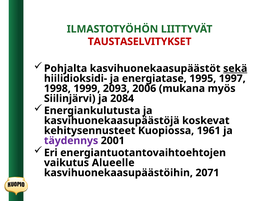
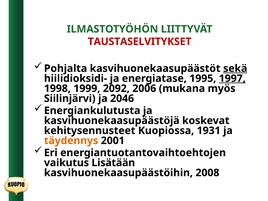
1997 underline: none -> present
2093: 2093 -> 2092
2084: 2084 -> 2046
1961: 1961 -> 1931
täydennys colour: purple -> orange
Alueelle: Alueelle -> Lisätään
2071: 2071 -> 2008
